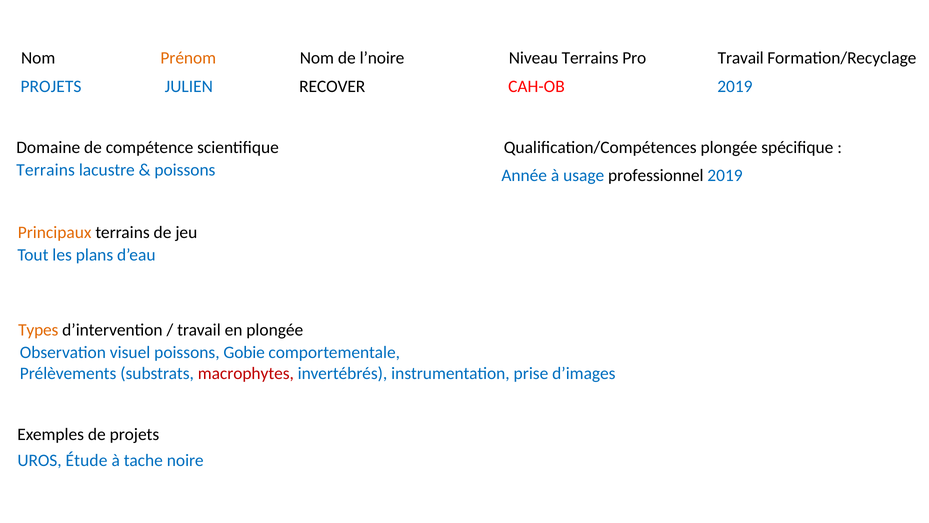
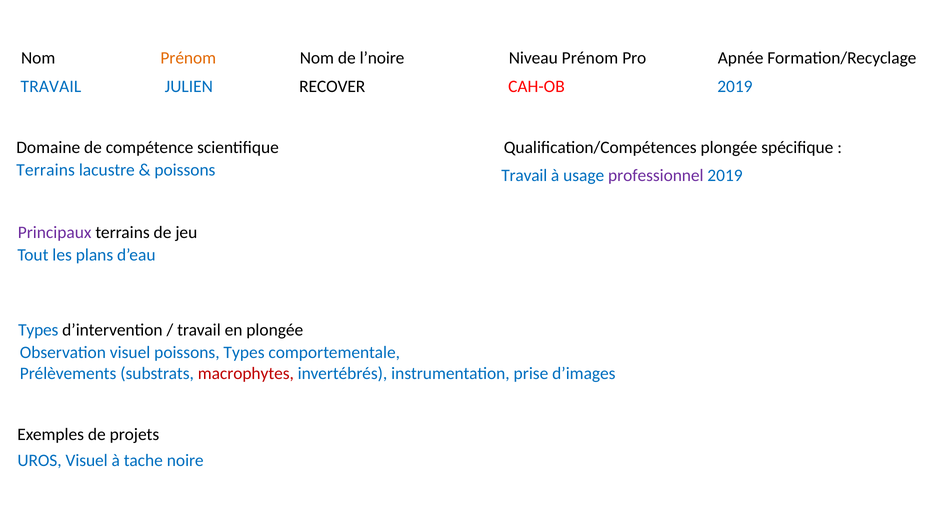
Niveau Terrains: Terrains -> Prénom
Pro Travail: Travail -> Apnée
PROJETS at (51, 86): PROJETS -> TRAVAIL
poissons Année: Année -> Travail
professionnel colour: black -> purple
Principaux colour: orange -> purple
Types at (38, 330) colour: orange -> blue
poissons Gobie: Gobie -> Types
UROS Étude: Étude -> Visuel
